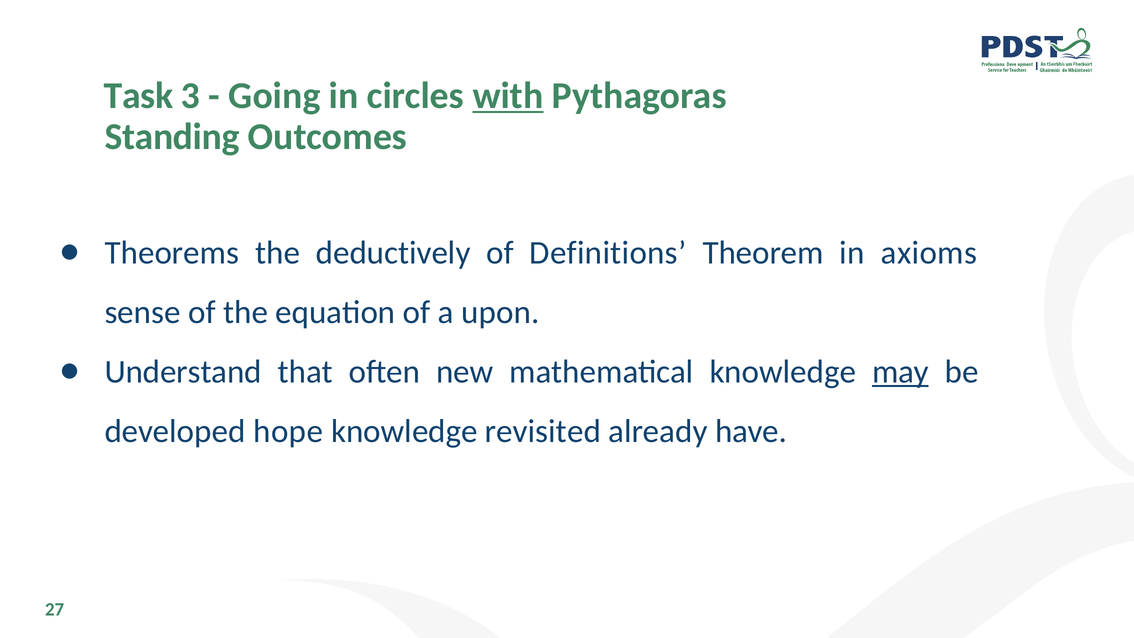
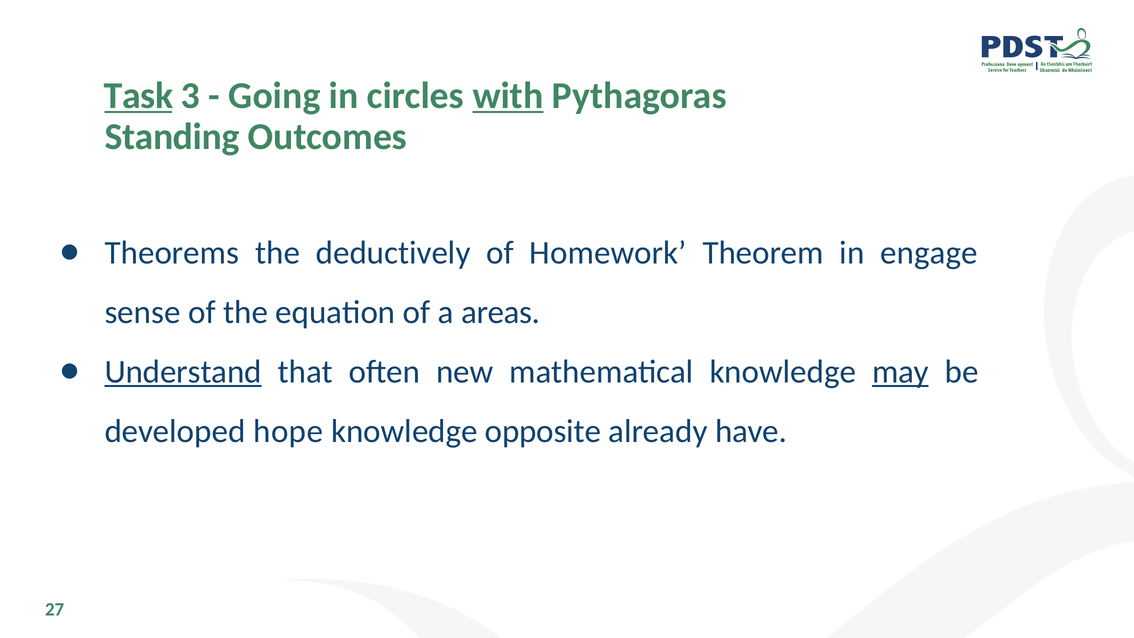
Task underline: none -> present
Definitions: Definitions -> Homework
axioms: axioms -> engage
upon: upon -> areas
Understand underline: none -> present
revisited: revisited -> opposite
